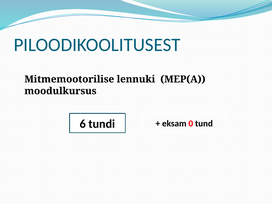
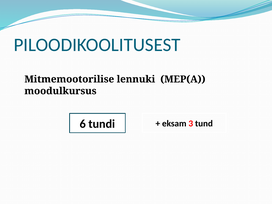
0: 0 -> 3
